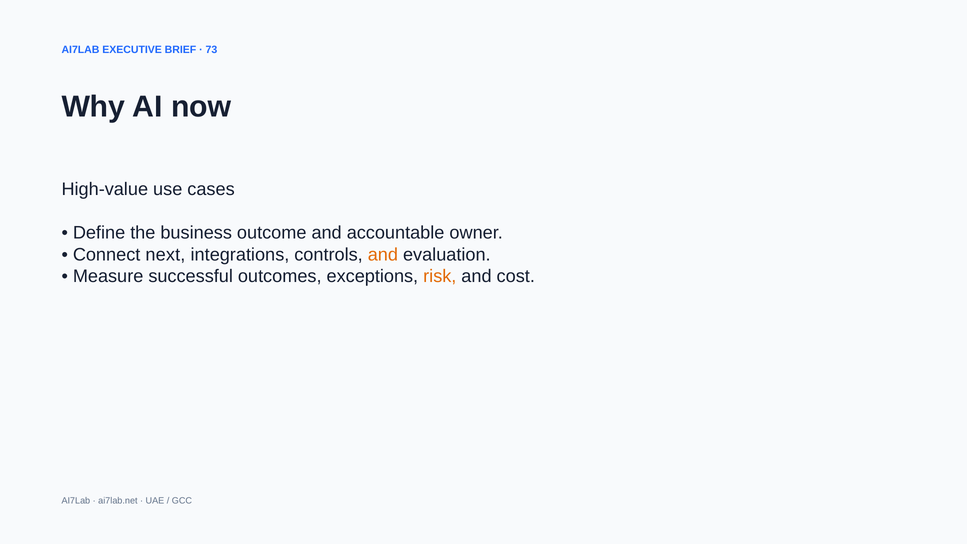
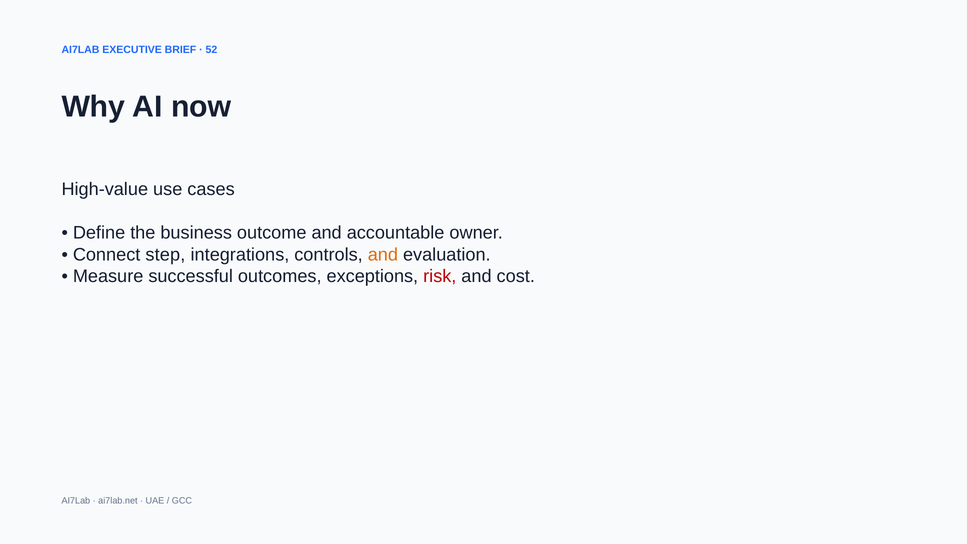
73: 73 -> 52
next: next -> step
risk colour: orange -> red
